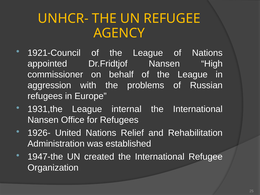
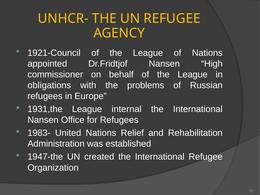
aggression: aggression -> obligations
1926-: 1926- -> 1983-
